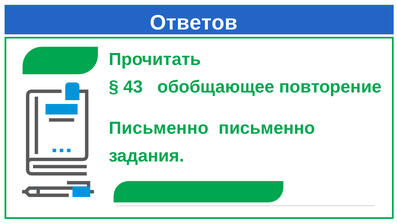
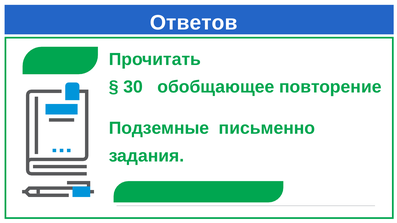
43: 43 -> 30
Письменно at (159, 128): Письменно -> Подземные
